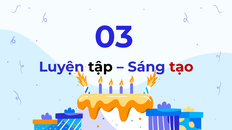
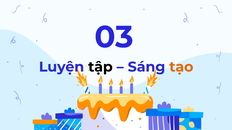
tạo colour: red -> orange
